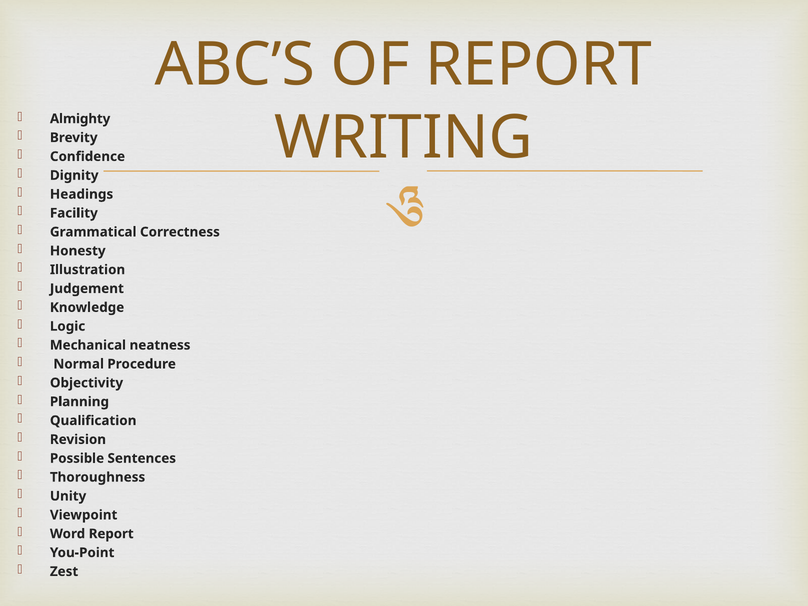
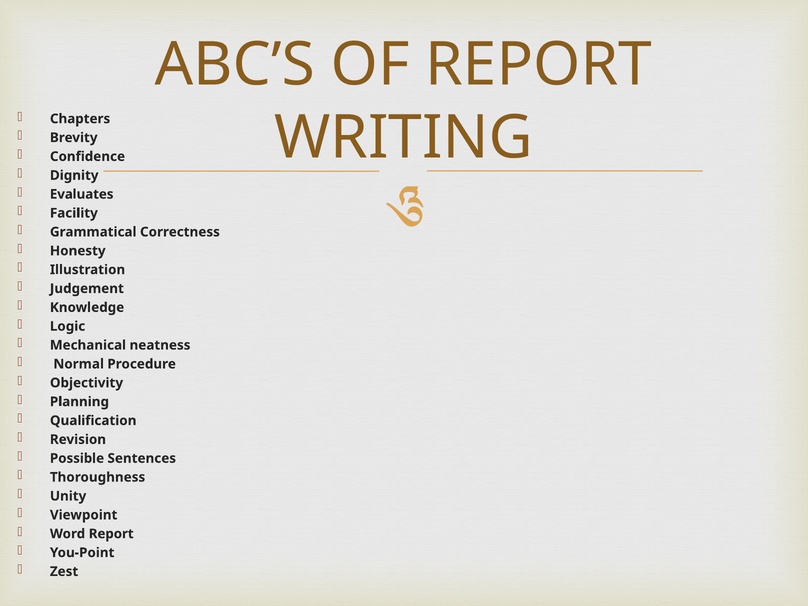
Almighty: Almighty -> Chapters
Headings: Headings -> Evaluates
